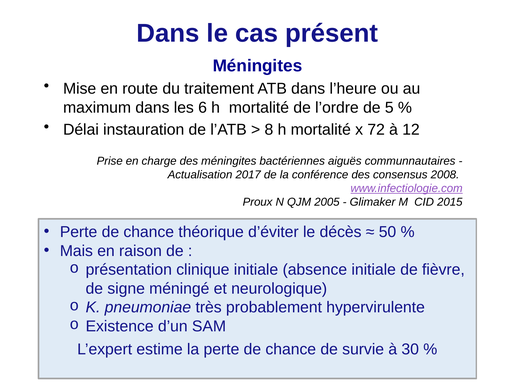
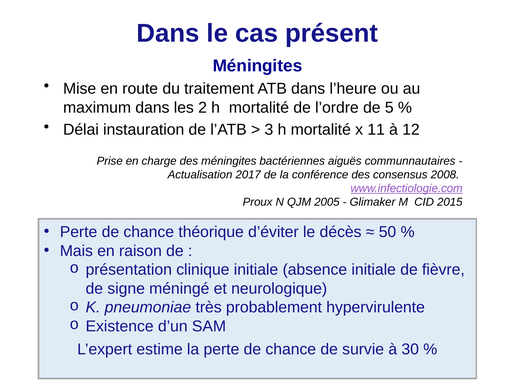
6: 6 -> 2
8: 8 -> 3
72: 72 -> 11
